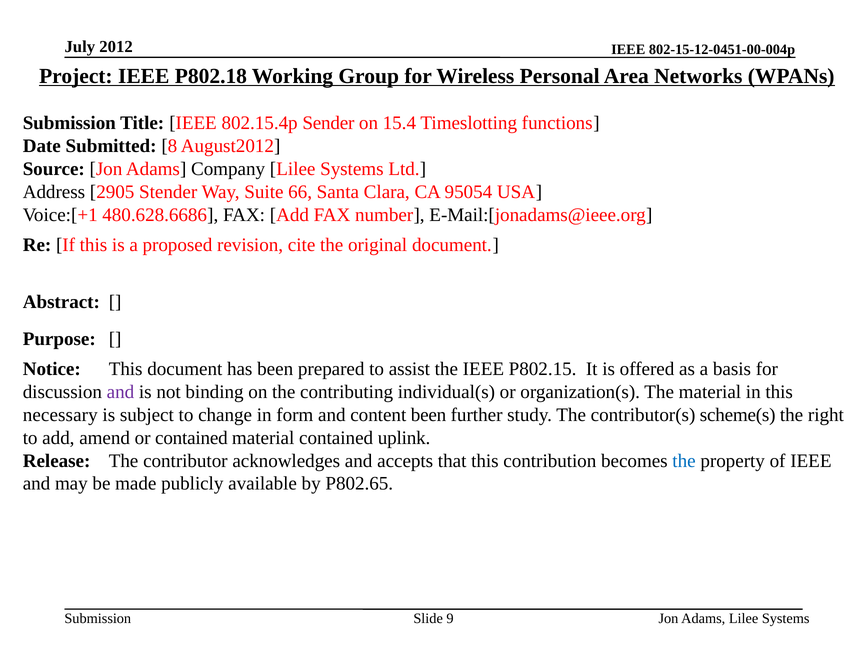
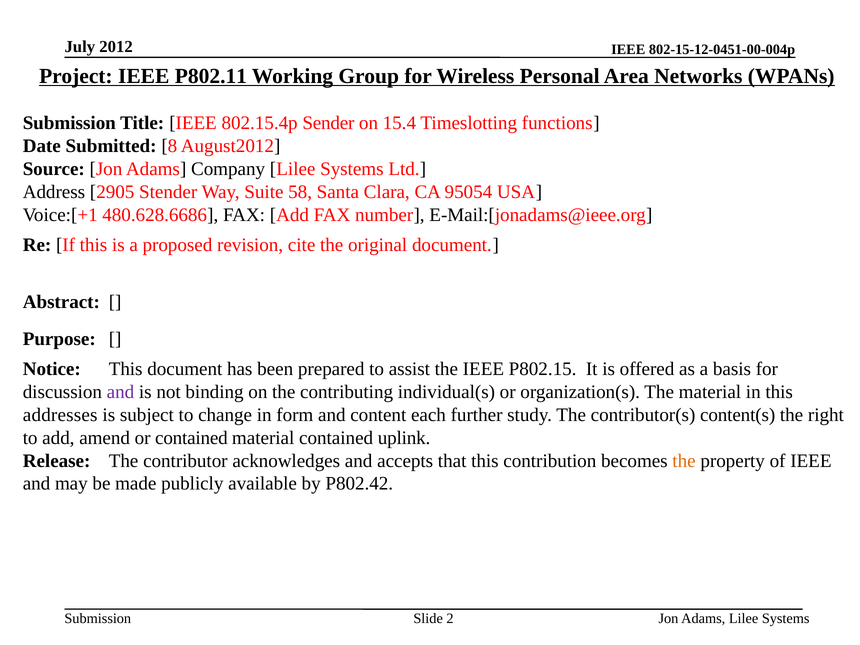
P802.18: P802.18 -> P802.11
66: 66 -> 58
necessary: necessary -> addresses
content been: been -> each
scheme(s: scheme(s -> content(s
the at (684, 461) colour: blue -> orange
P802.65: P802.65 -> P802.42
9: 9 -> 2
